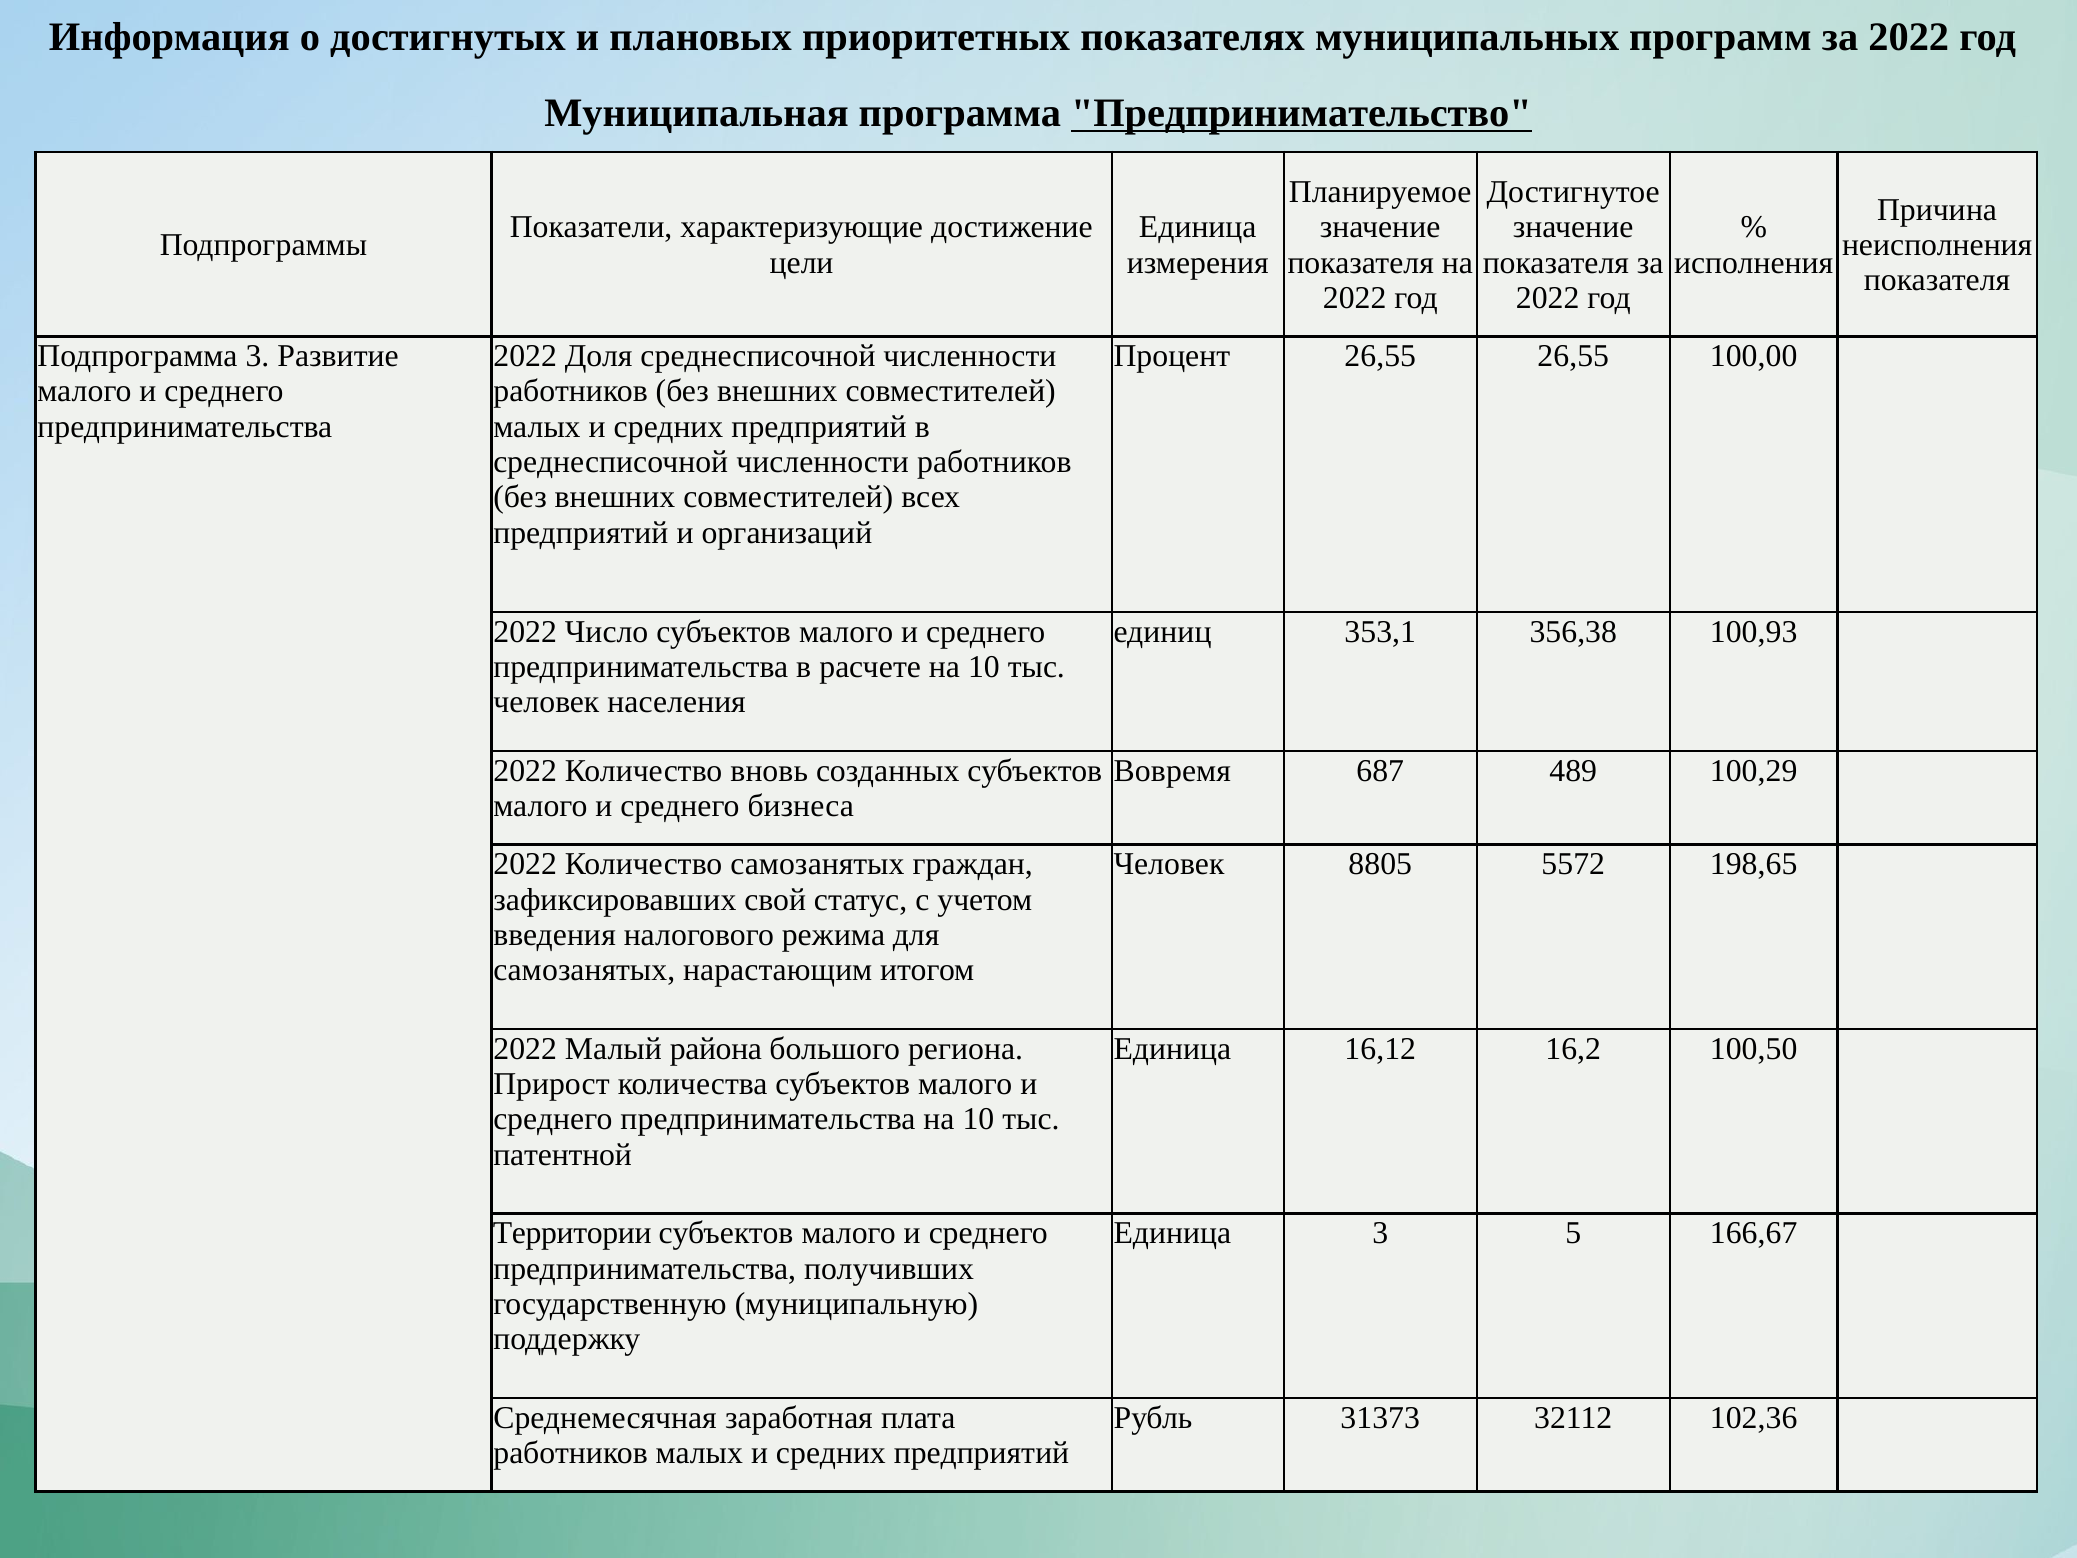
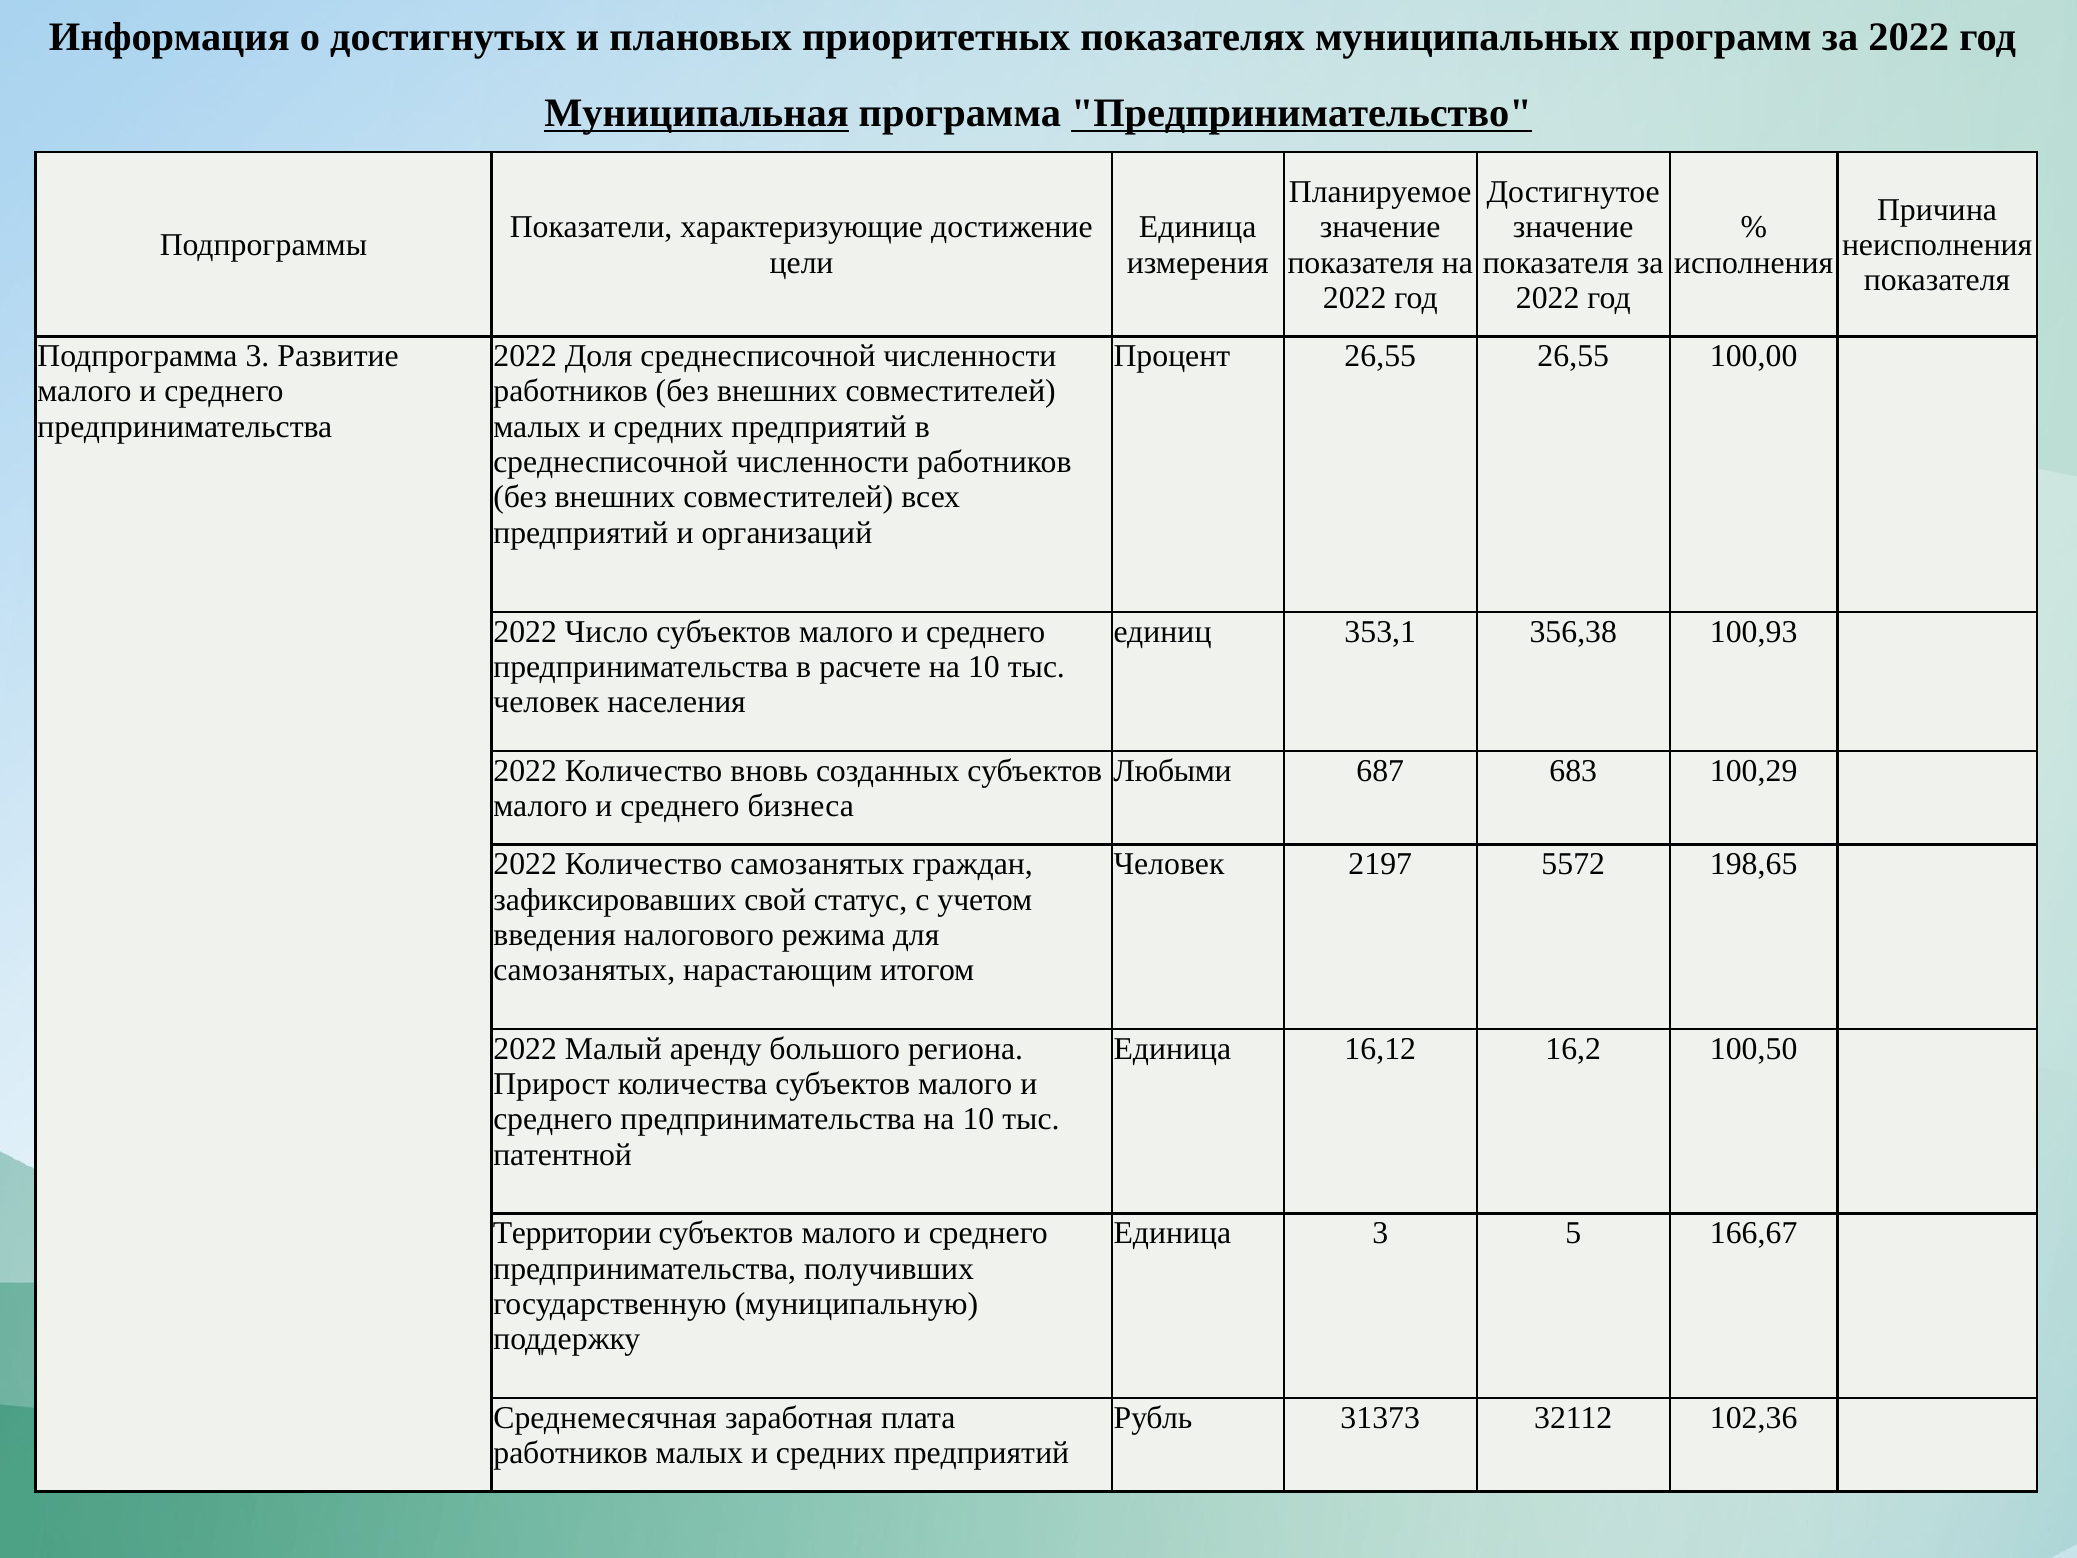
Муниципальная underline: none -> present
Вовремя: Вовремя -> Любыми
489: 489 -> 683
8805: 8805 -> 2197
района: района -> аренду
